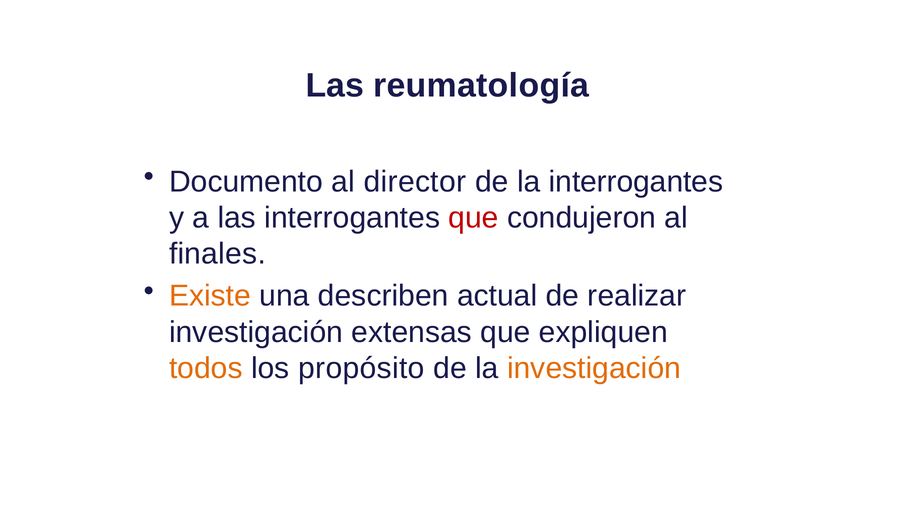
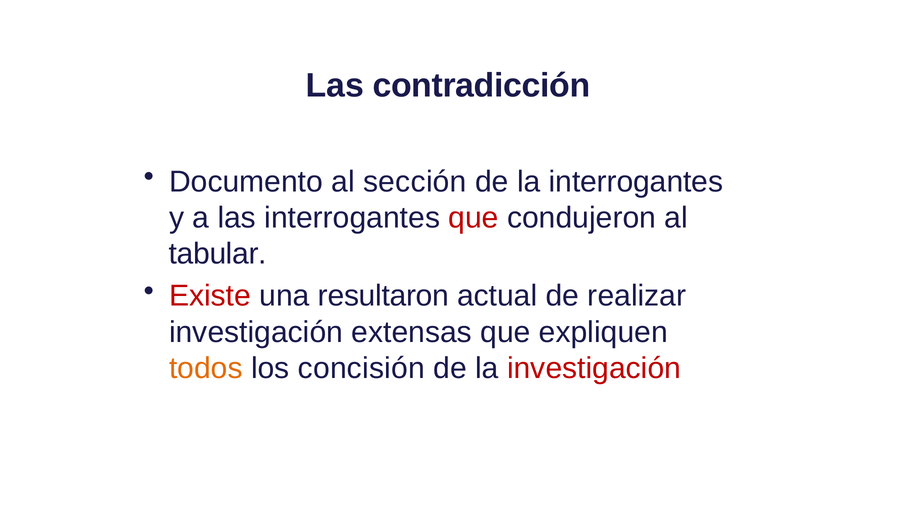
reumatología: reumatología -> contradicción
director: director -> sección
finales: finales -> tabular
Existe colour: orange -> red
describen: describen -> resultaron
propósito: propósito -> concisión
investigación at (594, 368) colour: orange -> red
